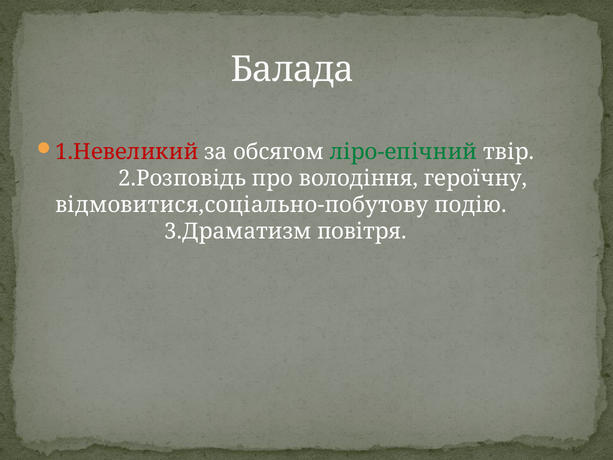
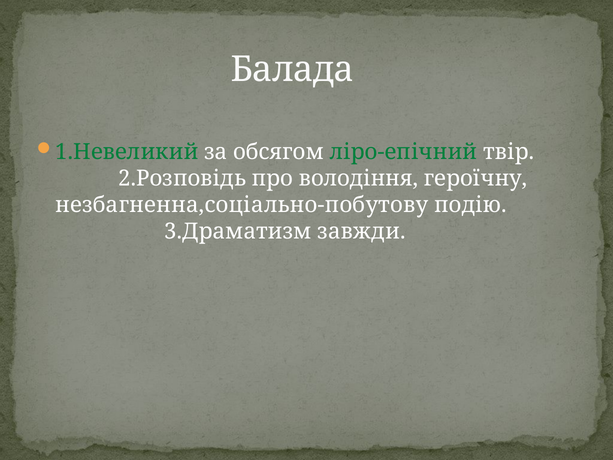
1.Невеликий colour: red -> green
відмовитися,соціально-побутову: відмовитися,соціально-побутову -> незбагненна,соціально-побутову
повітря: повітря -> завжди
